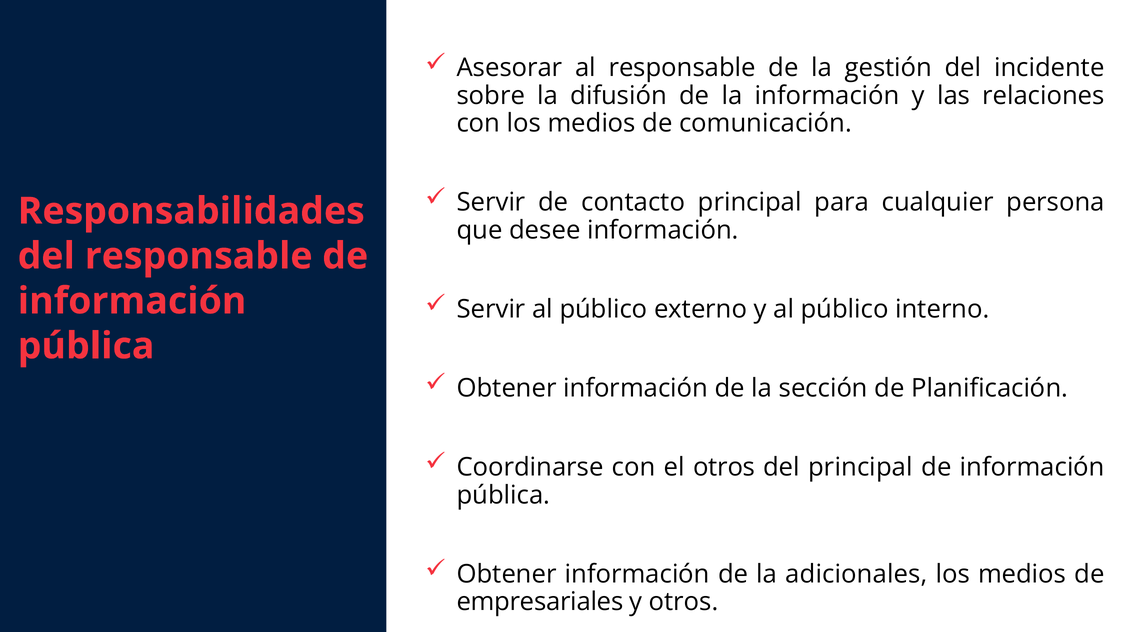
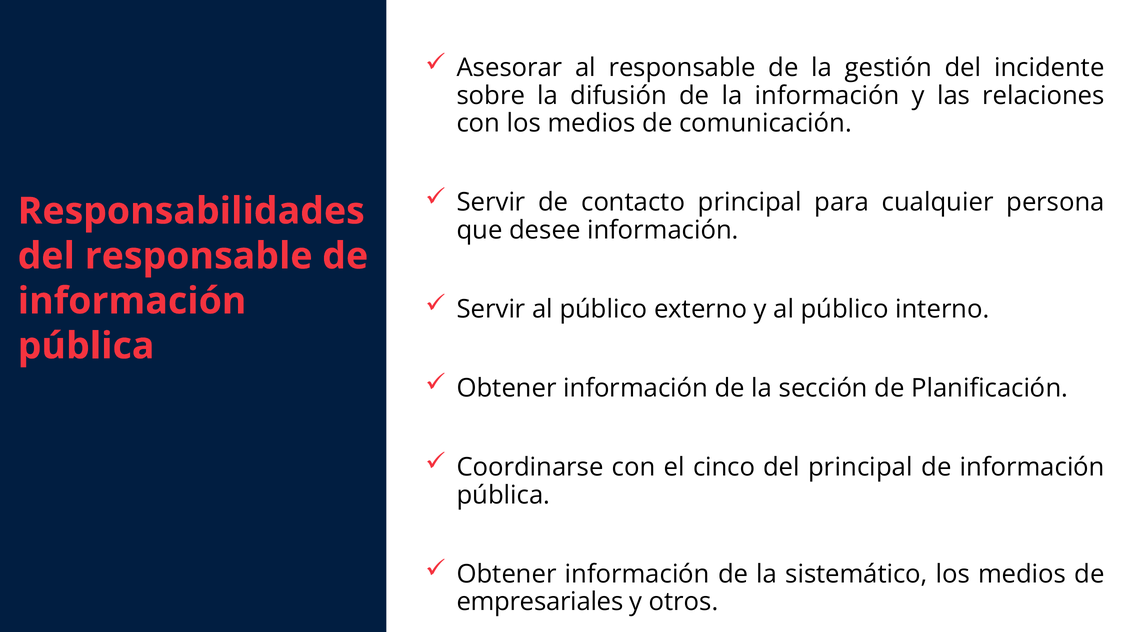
el otros: otros -> cinco
adicionales: adicionales -> sistemático
